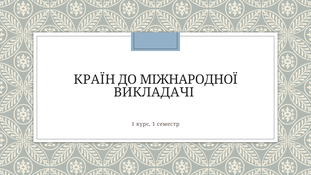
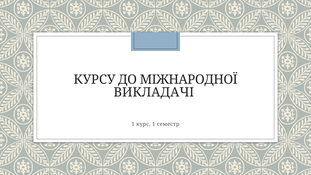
КРАЇН: КРАЇН -> КУРСУ
